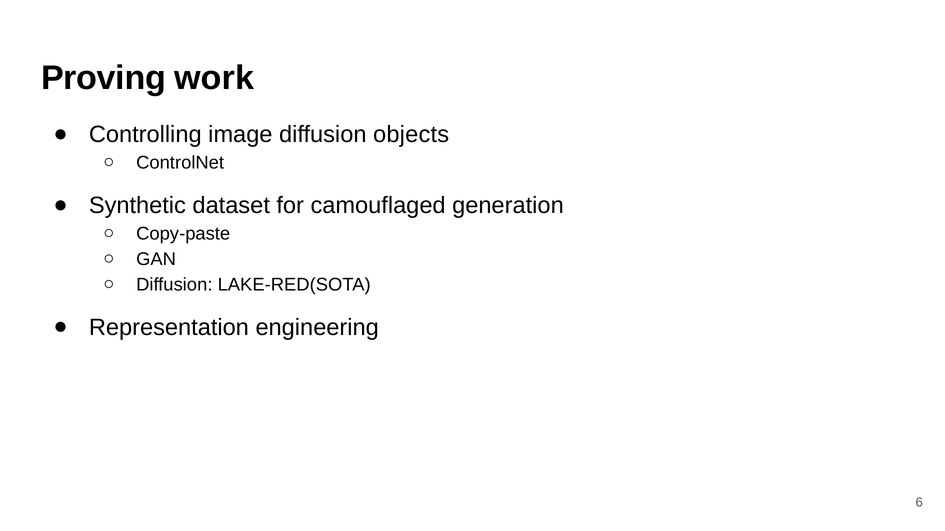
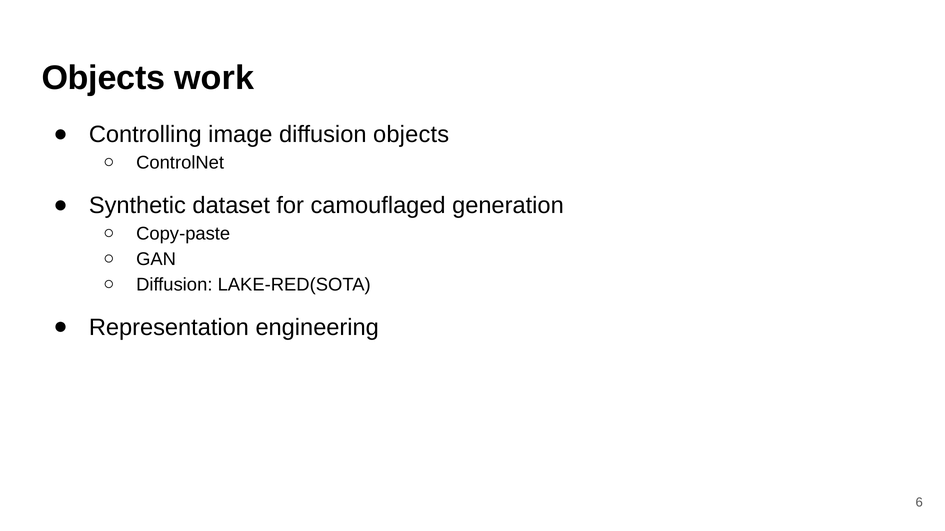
Proving at (103, 78): Proving -> Objects
